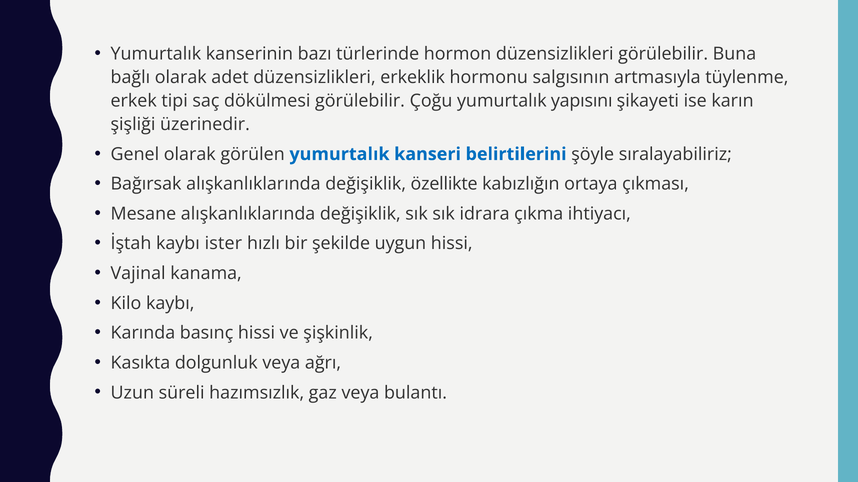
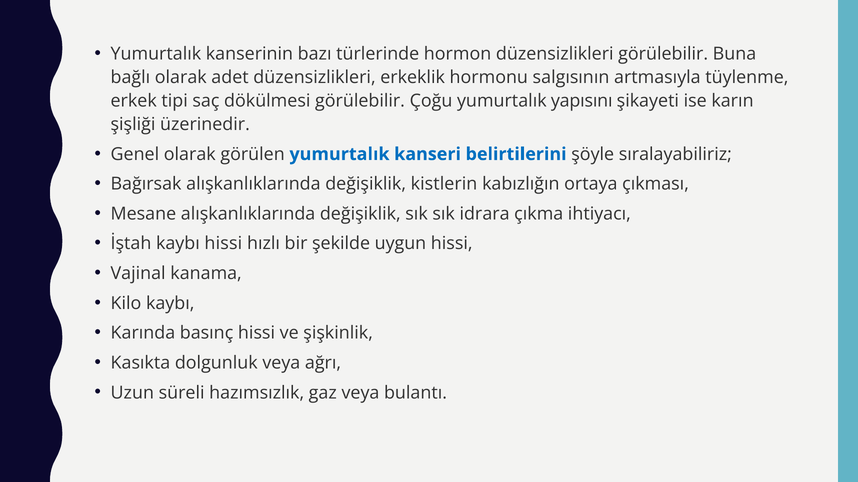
özellikte: özellikte -> kistlerin
kaybı ister: ister -> hissi
